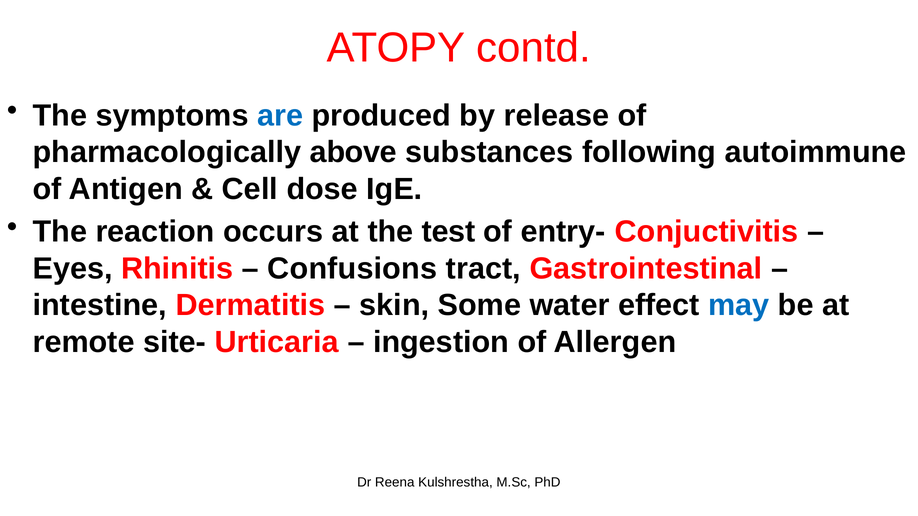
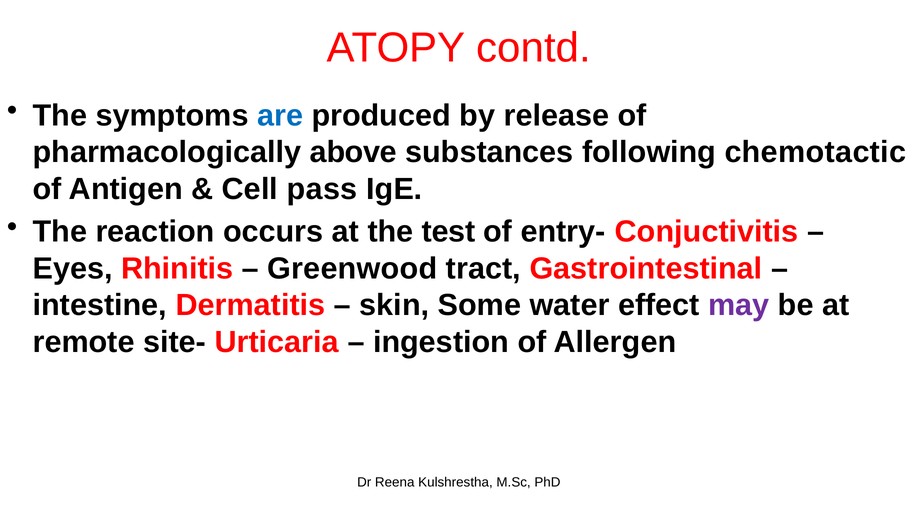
autoimmune: autoimmune -> chemotactic
dose: dose -> pass
Confusions: Confusions -> Greenwood
may colour: blue -> purple
